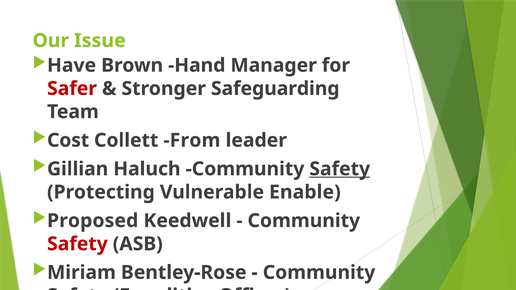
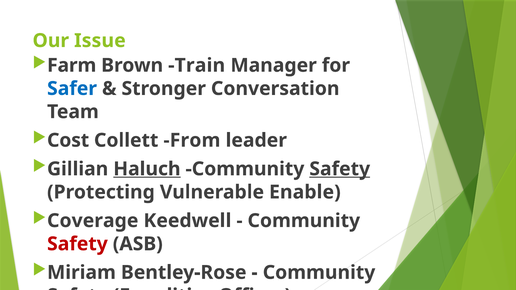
Have: Have -> Farm
Hand: Hand -> Train
Safer colour: red -> blue
Safeguarding: Safeguarding -> Conversation
Haluch underline: none -> present
Proposed: Proposed -> Coverage
